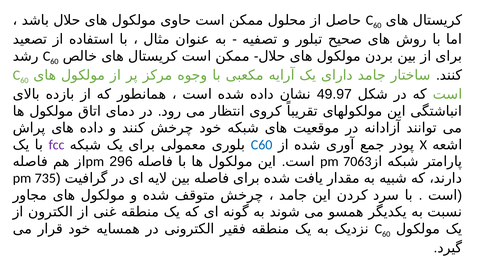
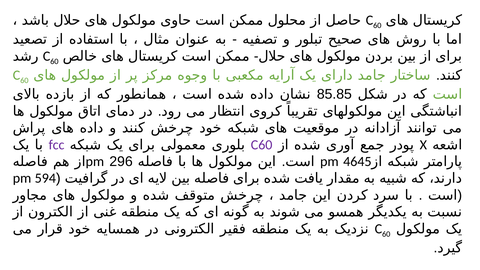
49.97: 49.97 -> 85.85
C60 colour: blue -> purple
7063: 7063 -> 4645
735: 735 -> 594
